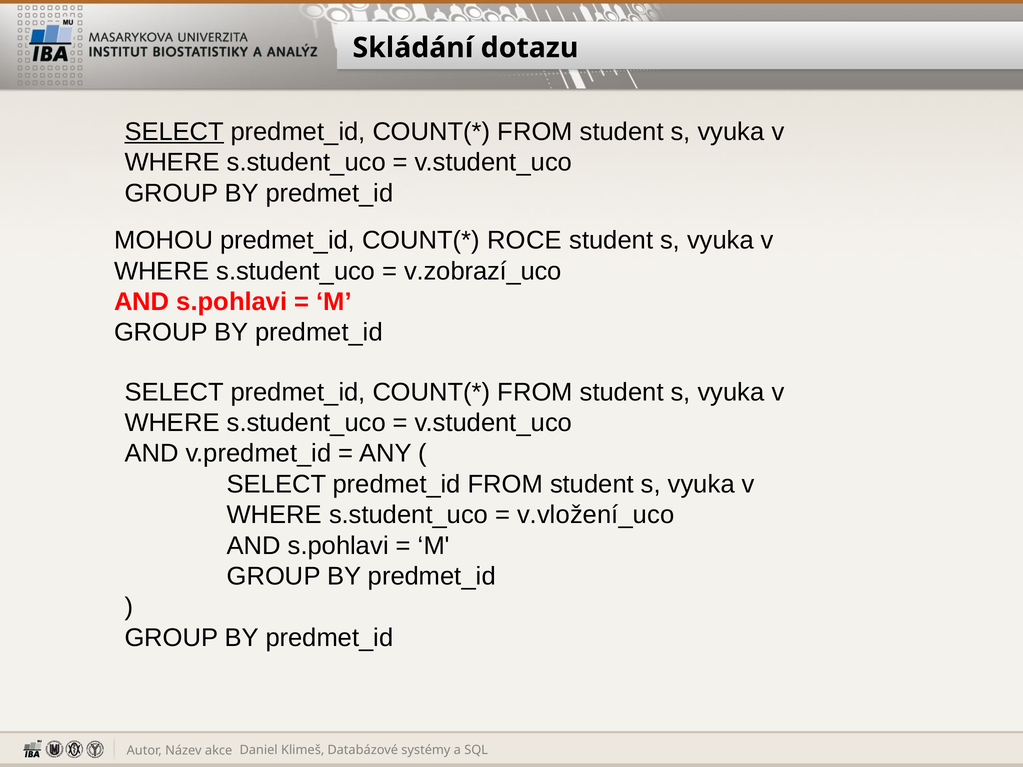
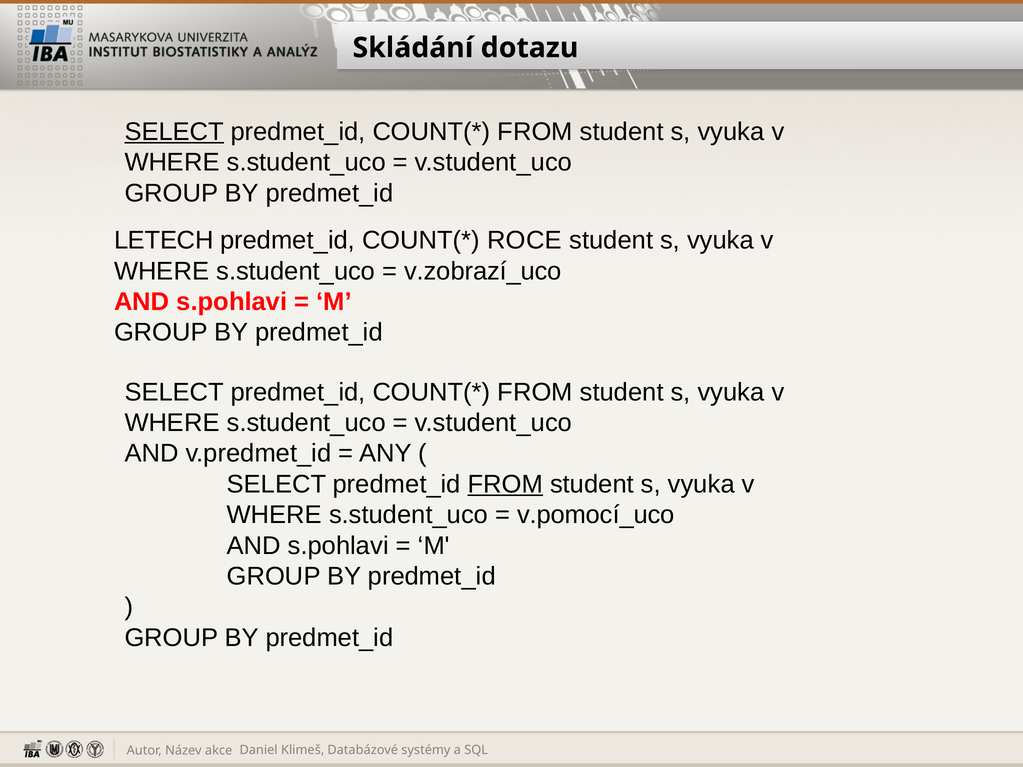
MOHOU: MOHOU -> LETECH
FROM at (505, 484) underline: none -> present
v.vložení_uco: v.vložení_uco -> v.pomocí_uco
